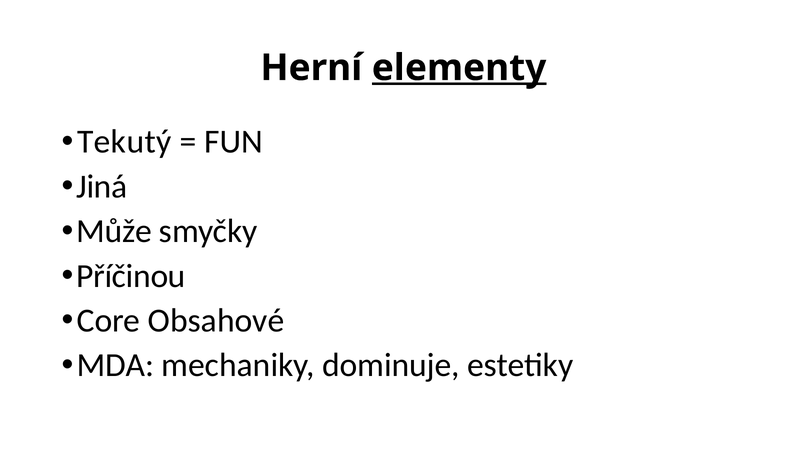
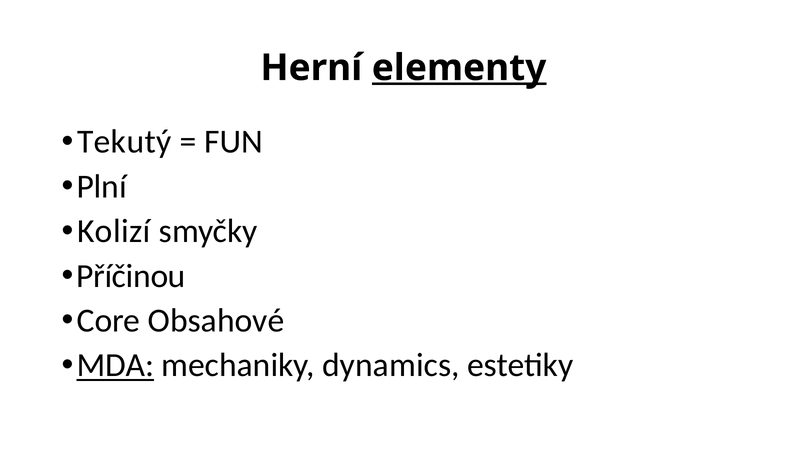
Jiná: Jiná -> Plní
Může: Může -> Kolizí
MDA underline: none -> present
dominuje: dominuje -> dynamics
